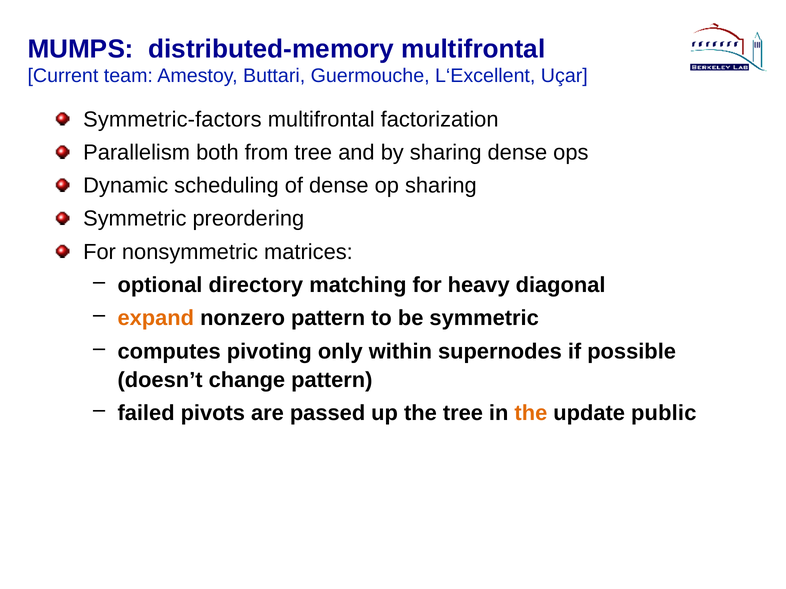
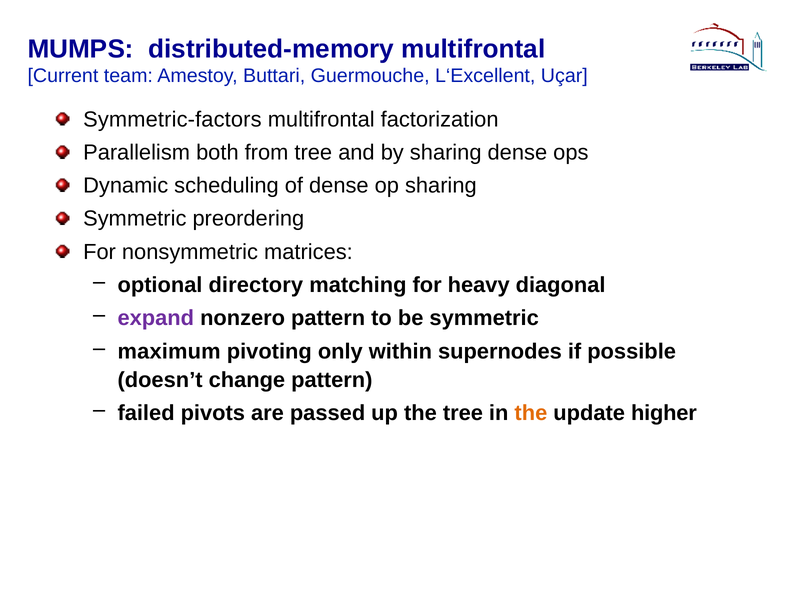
expand colour: orange -> purple
computes: computes -> maximum
public: public -> higher
